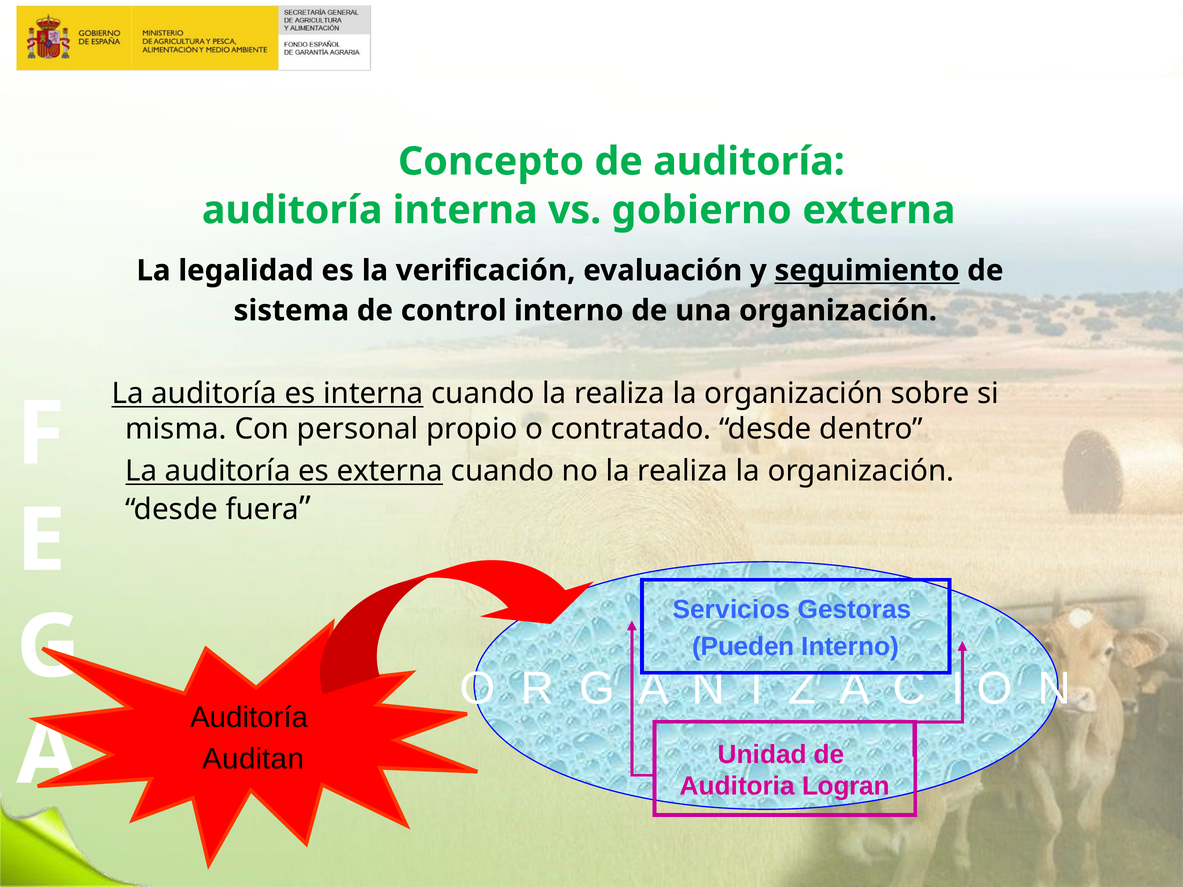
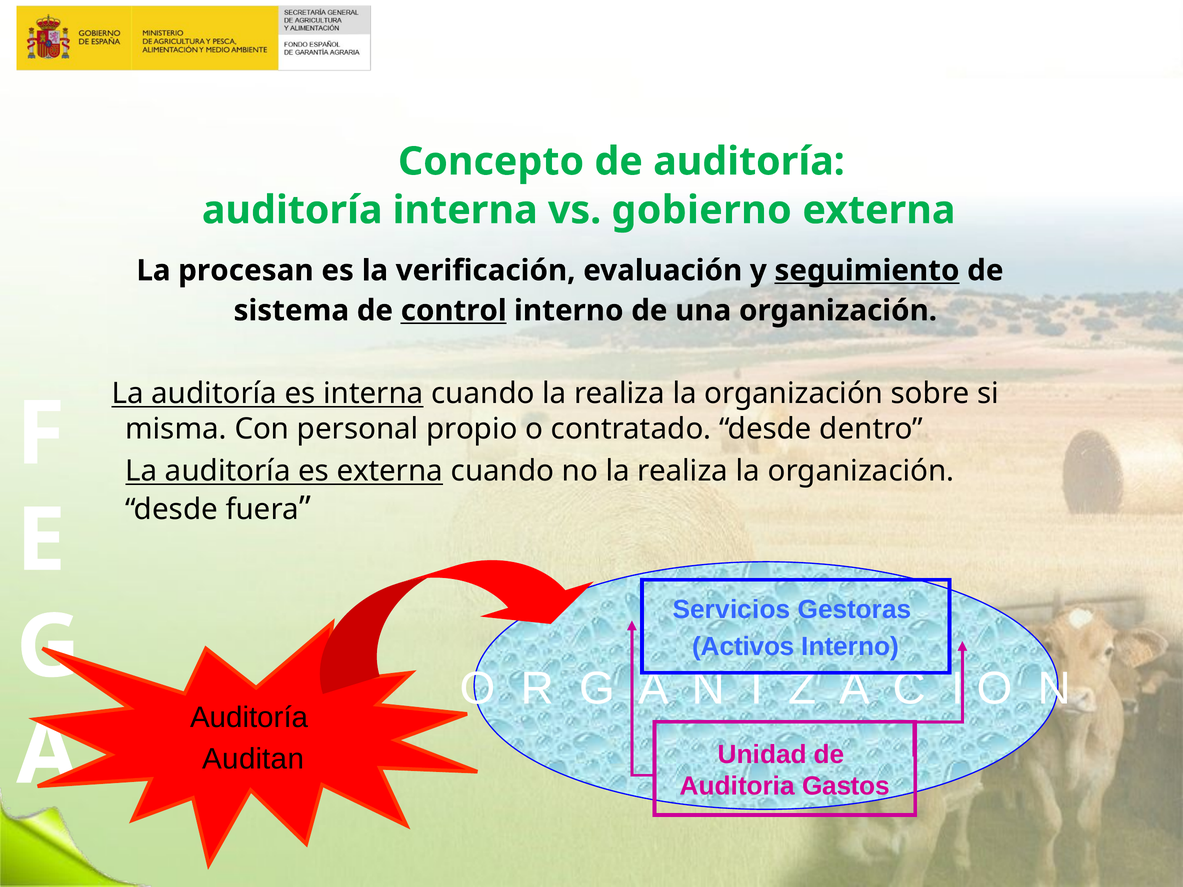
legalidad: legalidad -> procesan
control underline: none -> present
Pueden: Pueden -> Activos
Logran: Logran -> Gastos
